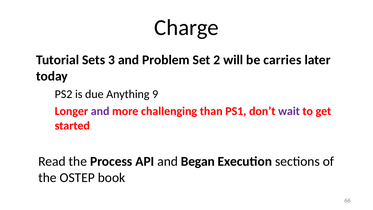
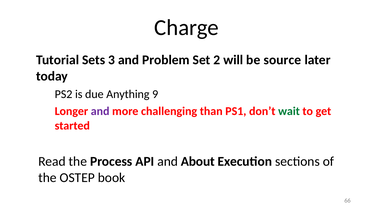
carries: carries -> source
wait colour: purple -> green
Began: Began -> About
